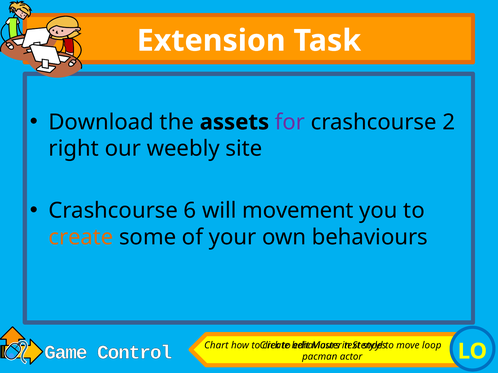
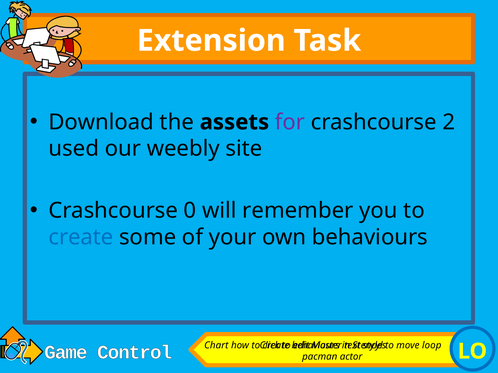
right: right -> used
6: 6 -> 0
movement: movement -> remember
create at (81, 237) colour: orange -> blue
